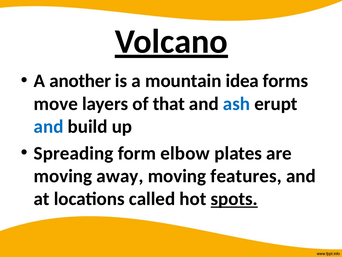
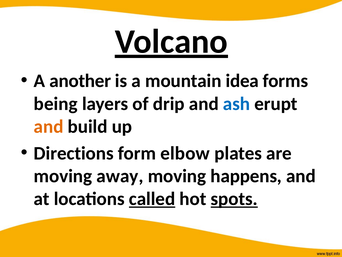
move: move -> being
that: that -> drip
and at (49, 126) colour: blue -> orange
Spreading: Spreading -> Directions
features: features -> happens
called underline: none -> present
